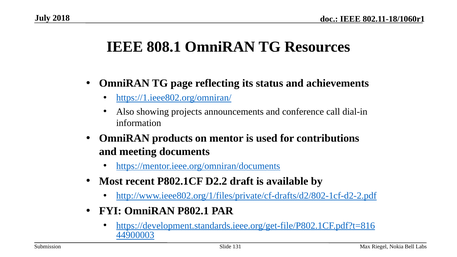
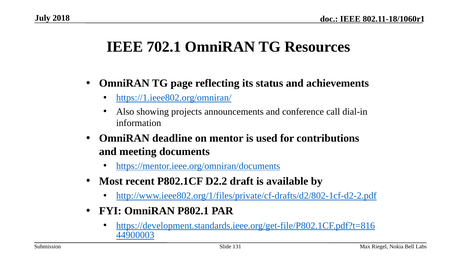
808.1: 808.1 -> 702.1
products: products -> deadline
